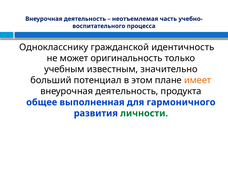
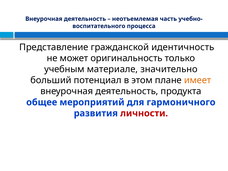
Однокласснику: Однокласснику -> Представление
известным: известным -> материале
выполненная: выполненная -> мероприятий
личности colour: green -> red
